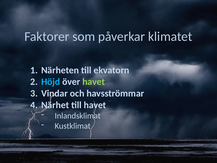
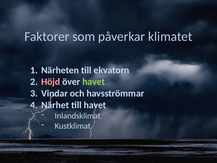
Höjd colour: light blue -> pink
